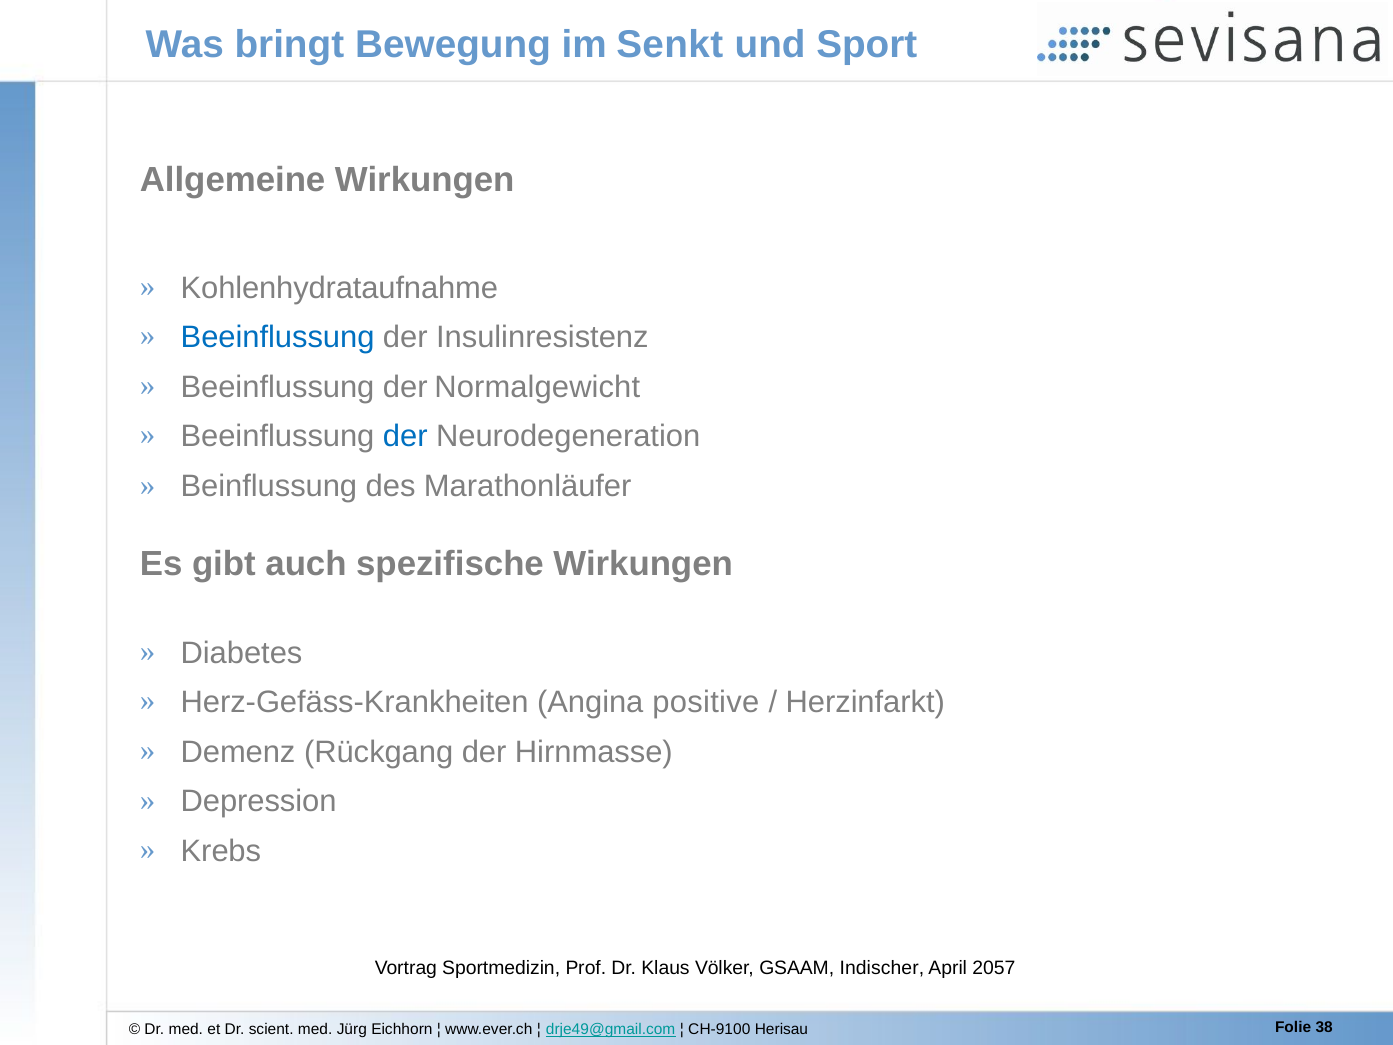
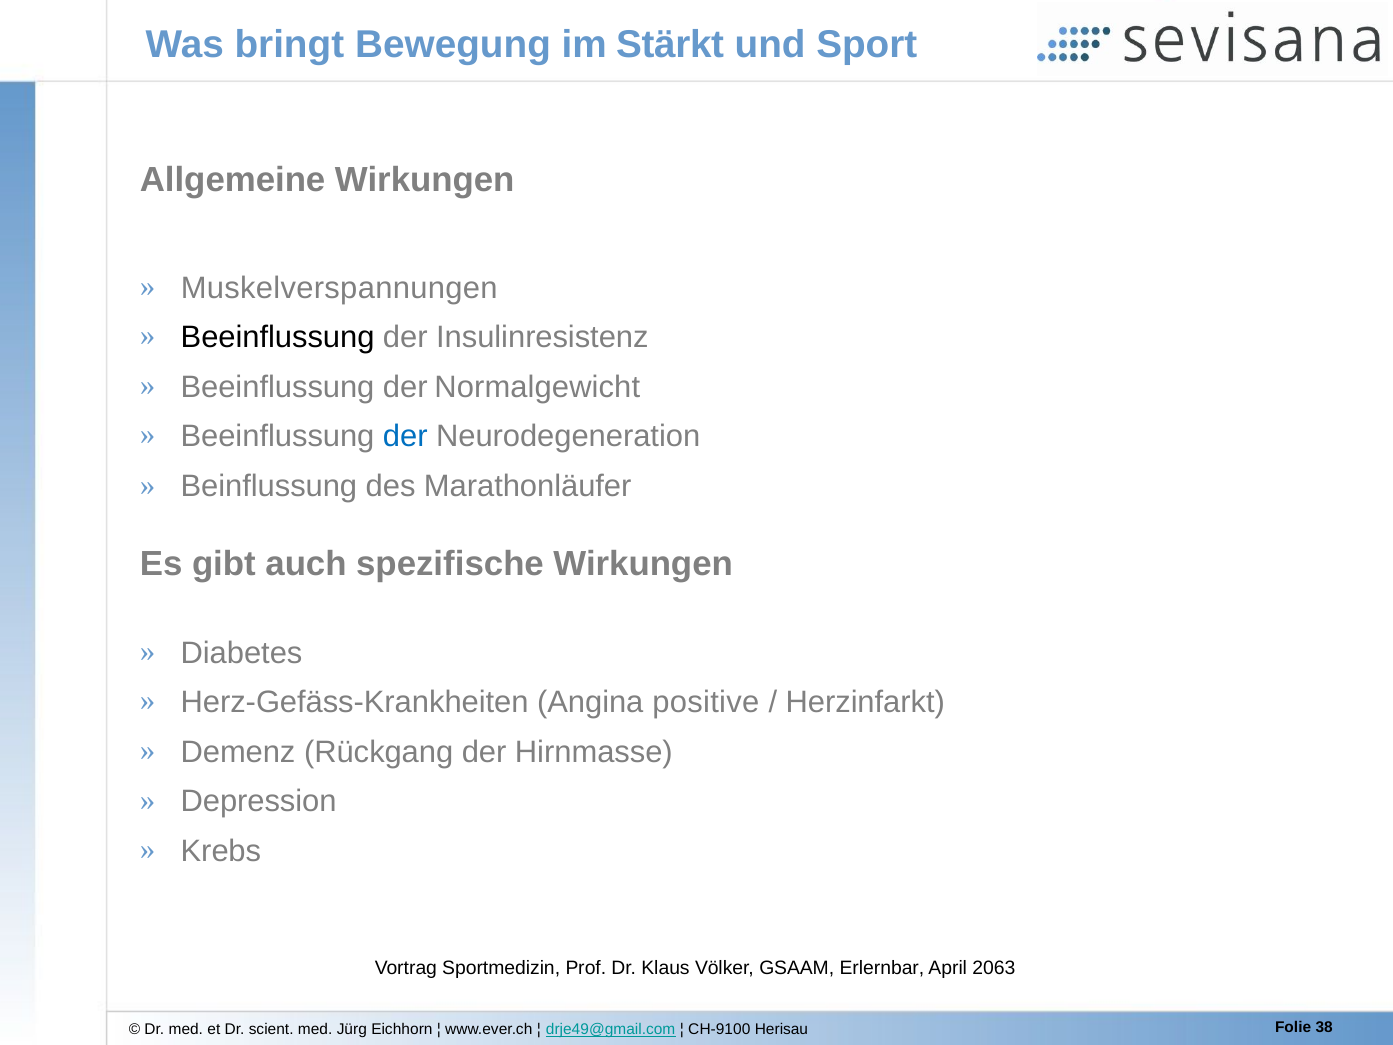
Senkt: Senkt -> Stärkt
Kohlenhydrataufnahme: Kohlenhydrataufnahme -> Muskelverspannungen
Beeinflussung at (278, 337) colour: blue -> black
Indischer: Indischer -> Erlernbar
2057: 2057 -> 2063
